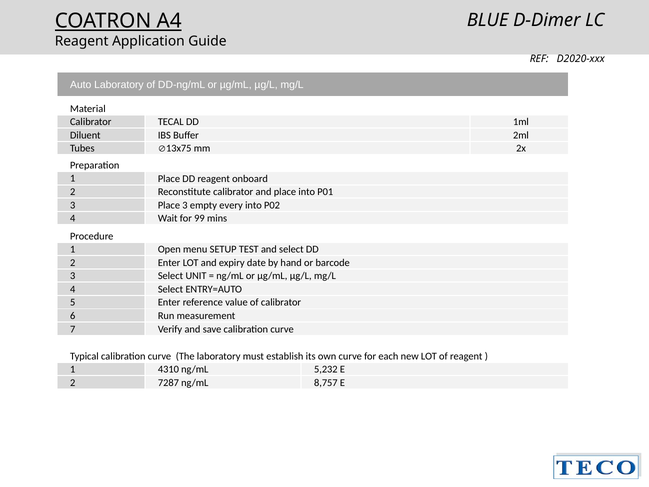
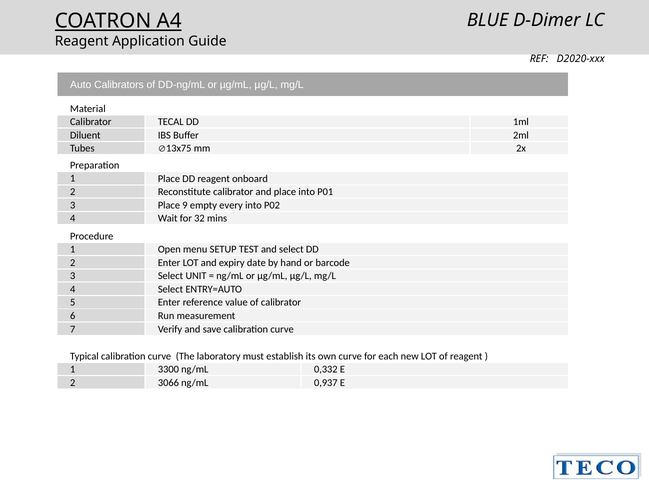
Auto Laboratory: Laboratory -> Calibrators
Place 3: 3 -> 9
99: 99 -> 32
4310: 4310 -> 3300
5,232: 5,232 -> 0,332
7287: 7287 -> 3066
8,757: 8,757 -> 0,937
